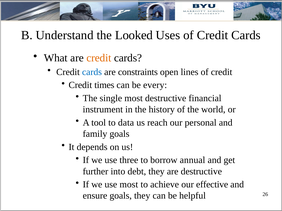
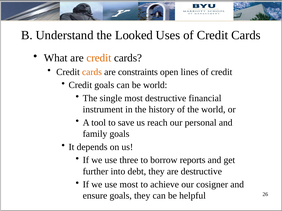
cards at (92, 72) colour: blue -> orange
Credit times: times -> goals
be every: every -> world
data: data -> save
annual: annual -> reports
effective: effective -> cosigner
